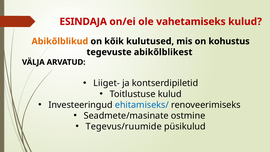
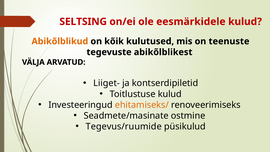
ESINDAJA: ESINDAJA -> SELTSING
vahetamiseks: vahetamiseks -> eesmärkidele
kohustus: kohustus -> teenuste
ehitamiseks/ colour: blue -> orange
